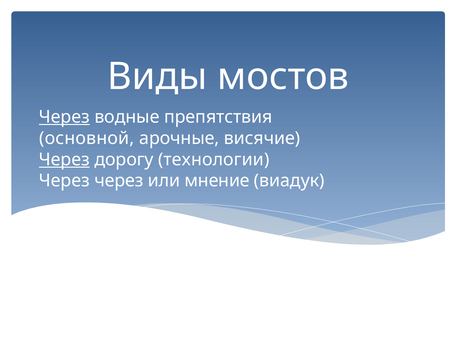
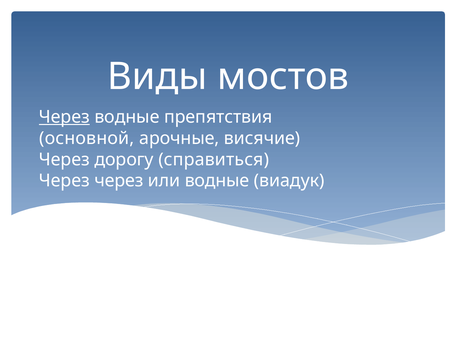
Через at (64, 160) underline: present -> none
технологии: технологии -> справиться
или мнение: мнение -> водные
